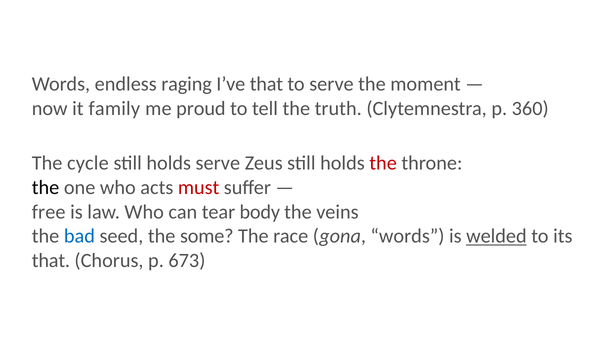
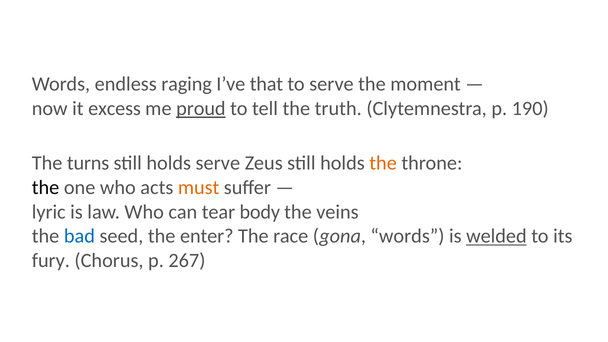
family: family -> excess
proud underline: none -> present
360: 360 -> 190
cycle: cycle -> turns
the at (383, 163) colour: red -> orange
must colour: red -> orange
free: free -> lyric
some: some -> enter
that at (51, 261): that -> fury
673: 673 -> 267
